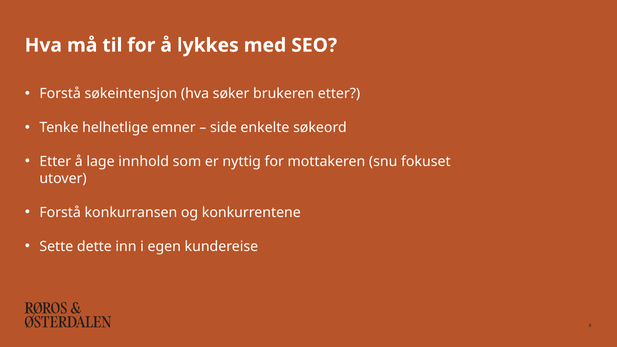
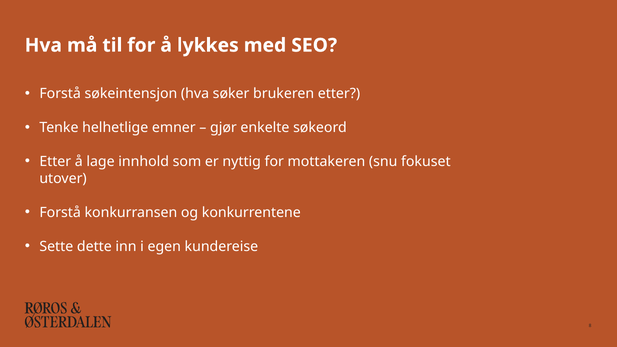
side: side -> gjør
